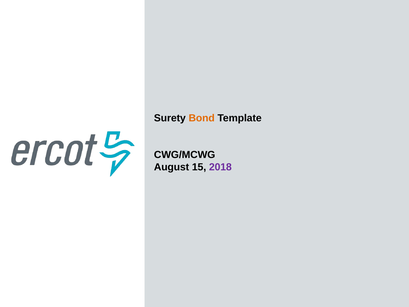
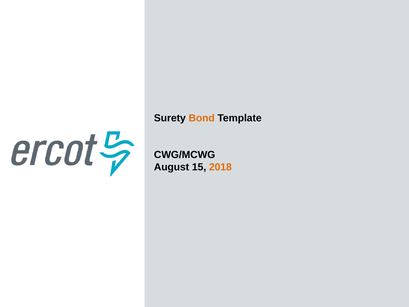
2018 colour: purple -> orange
